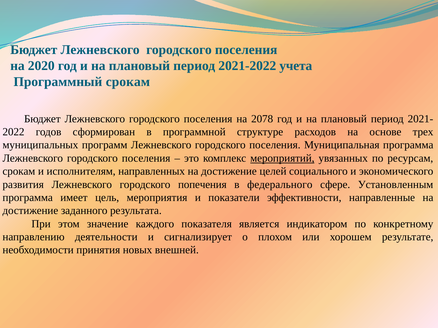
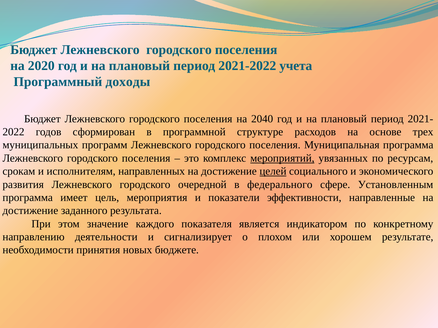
Программный срокам: срокам -> доходы
2078: 2078 -> 2040
целей underline: none -> present
попечения: попечения -> очередной
внешней: внешней -> бюджете
